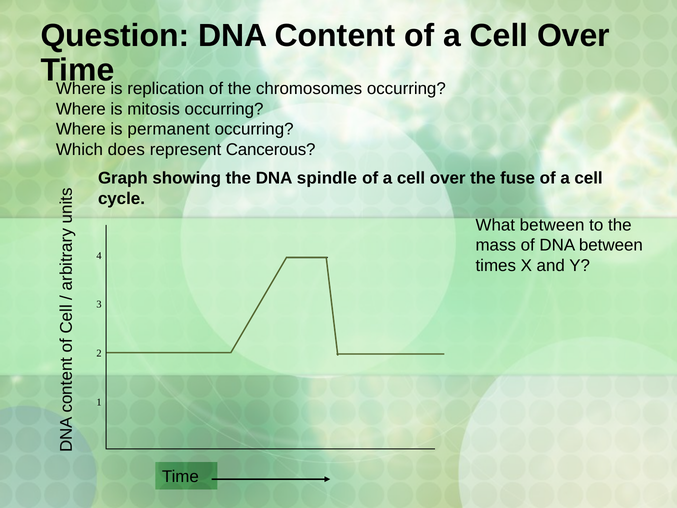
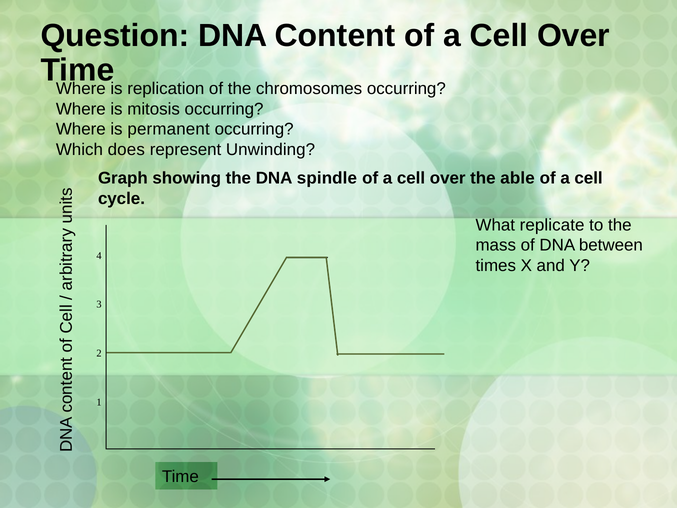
Cancerous: Cancerous -> Unwinding
fuse: fuse -> able
What between: between -> replicate
